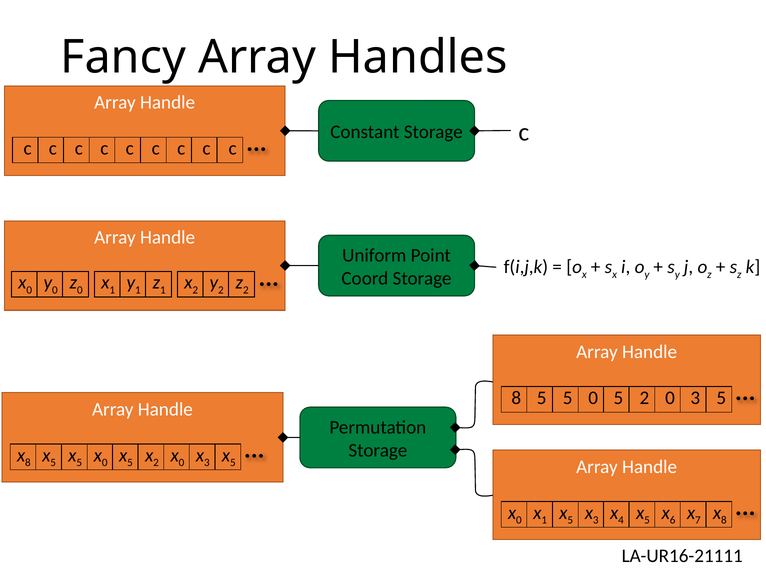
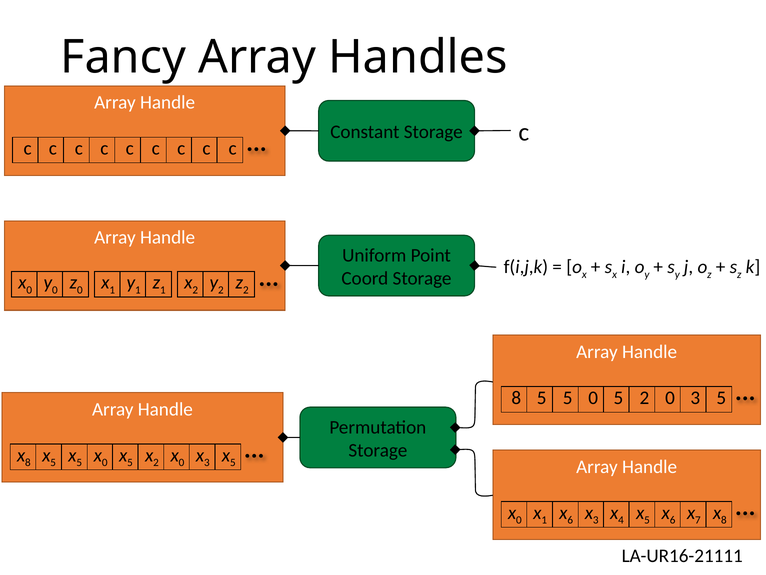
5 at (570, 520): 5 -> 6
